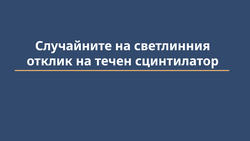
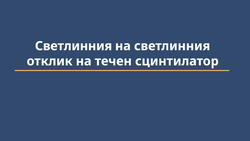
Случайните at (73, 46): Случайните -> Светлинния
